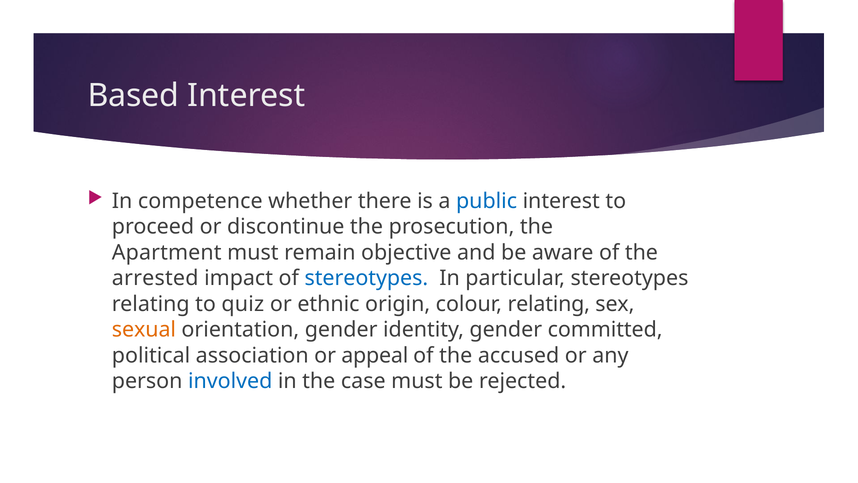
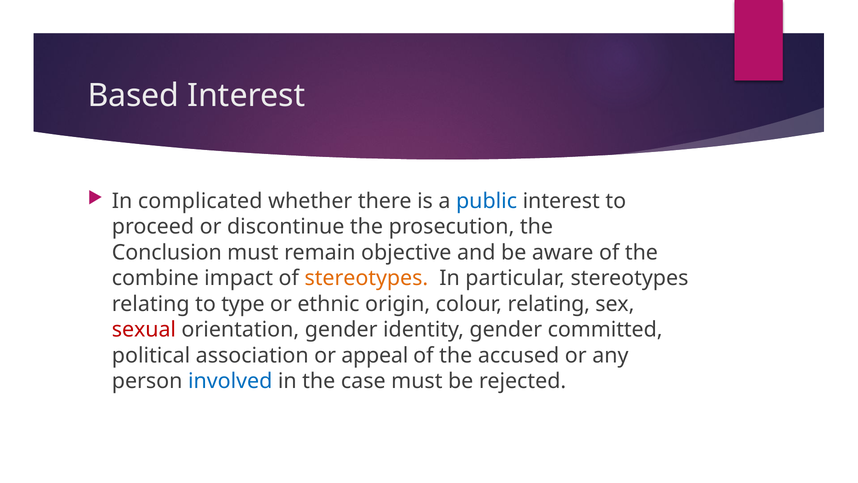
competence: competence -> complicated
Apartment: Apartment -> Conclusion
arrested: arrested -> combine
stereotypes at (366, 278) colour: blue -> orange
quiz: quiz -> type
sexual colour: orange -> red
